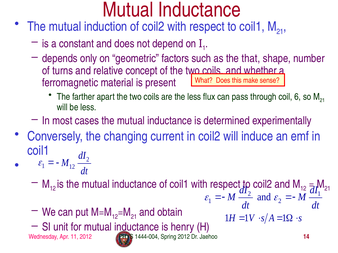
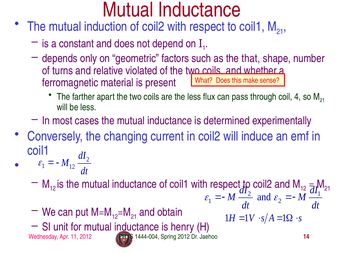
concept: concept -> violated
6: 6 -> 4
